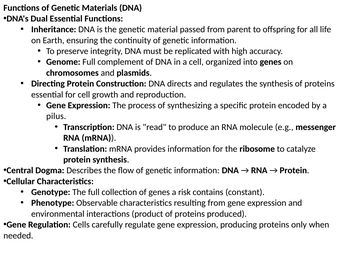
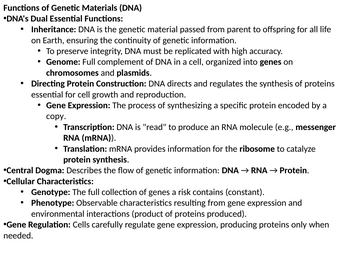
pilus: pilus -> copy
